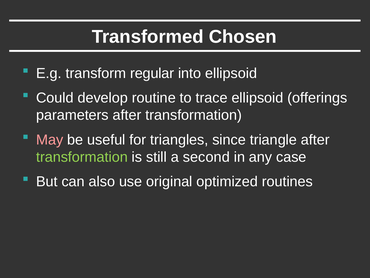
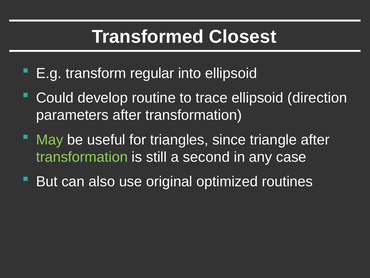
Chosen: Chosen -> Closest
offerings: offerings -> direction
May colour: pink -> light green
